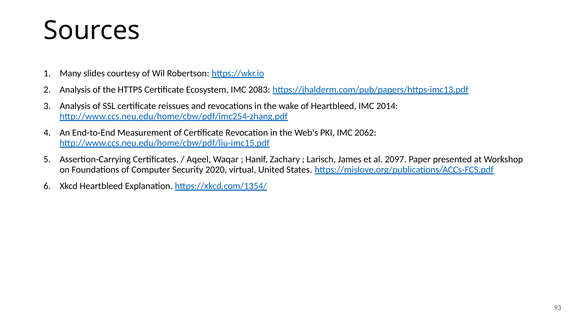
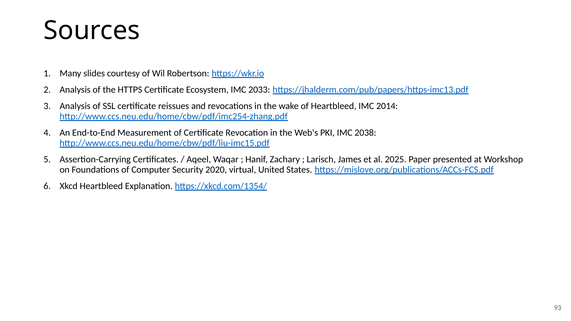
2083: 2083 -> 2033
2062: 2062 -> 2038
2097: 2097 -> 2025
